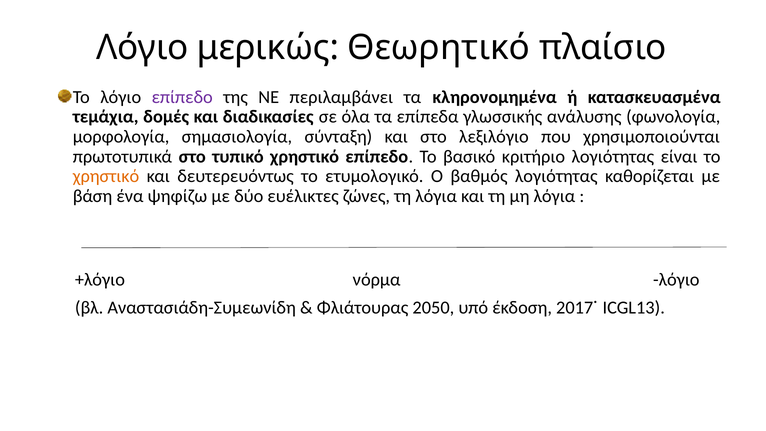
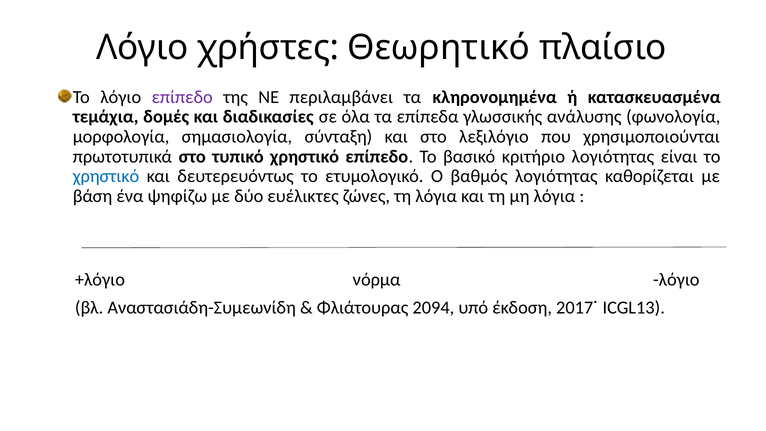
μερικώς: μερικώς -> χρήστες
χρηστικό at (106, 176) colour: orange -> blue
2050: 2050 -> 2094
